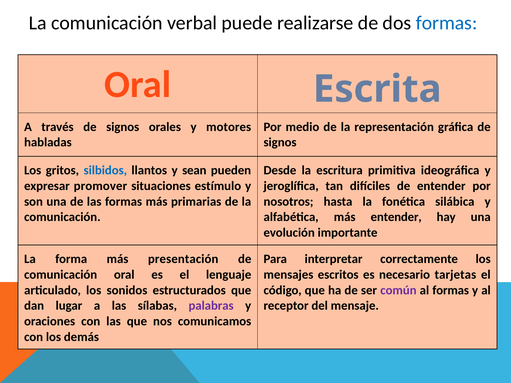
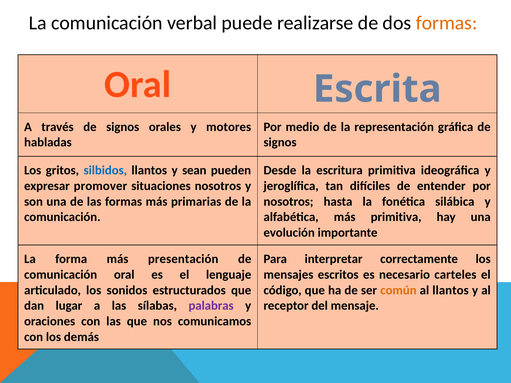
formas at (447, 23) colour: blue -> orange
situaciones estímulo: estímulo -> nosotros
más entender: entender -> primitiva
tarjetas: tarjetas -> carteles
común colour: purple -> orange
al formas: formas -> llantos
